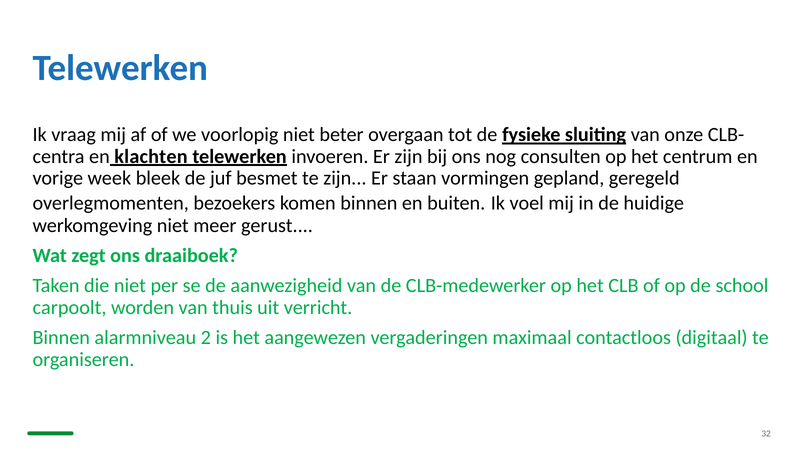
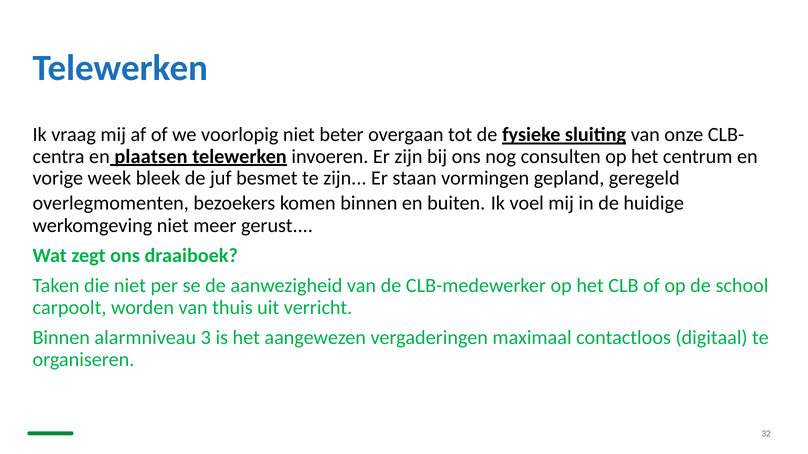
klachten: klachten -> plaatsen
2: 2 -> 3
